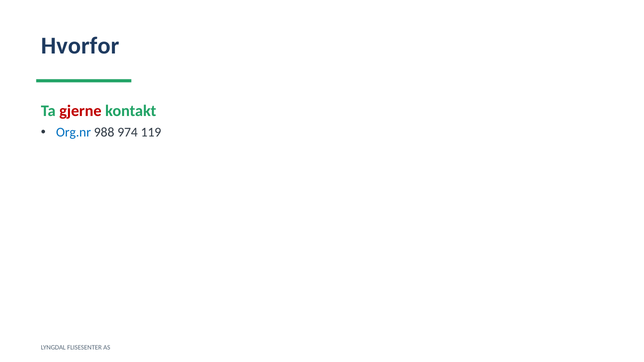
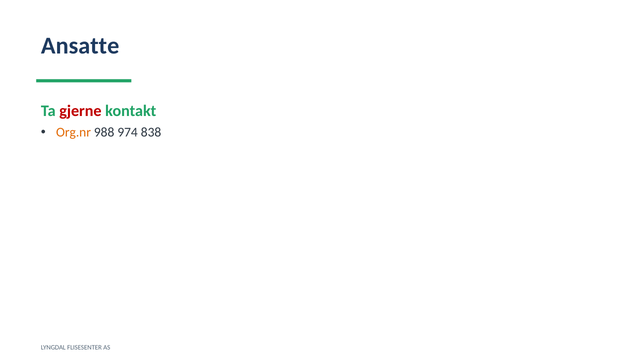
Hvorfor: Hvorfor -> Ansatte
Org.nr colour: blue -> orange
119: 119 -> 838
